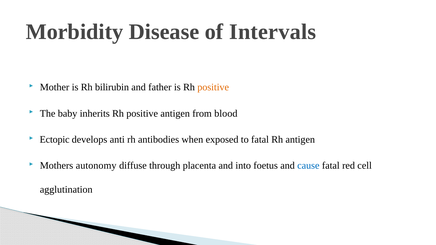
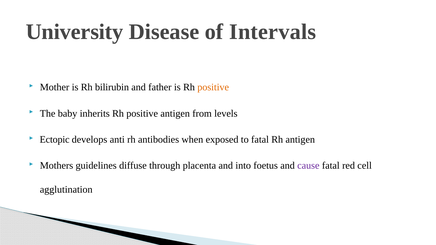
Morbidity: Morbidity -> University
blood: blood -> levels
autonomy: autonomy -> guidelines
cause colour: blue -> purple
